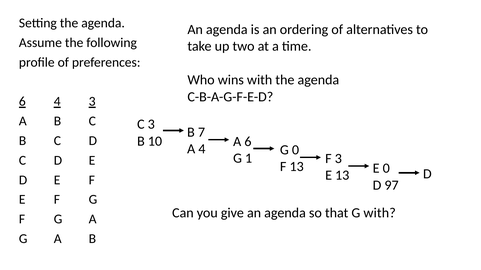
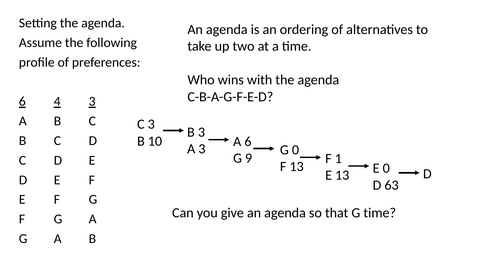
B 7: 7 -> 3
A 4: 4 -> 3
1: 1 -> 9
F 3: 3 -> 1
97: 97 -> 63
G with: with -> time
